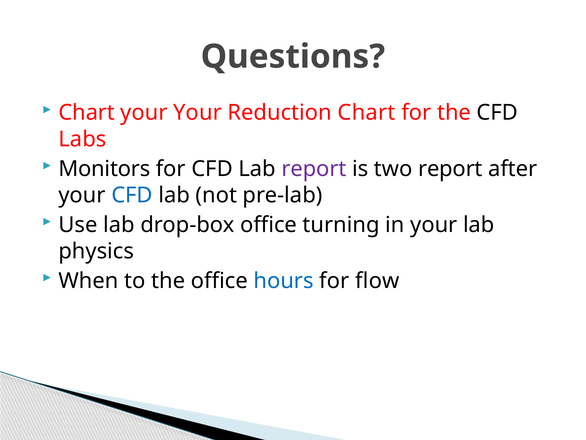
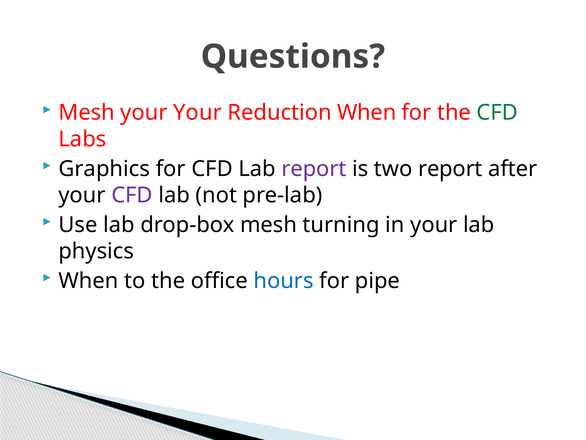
Chart at (87, 113): Chart -> Mesh
Reduction Chart: Chart -> When
CFD at (497, 113) colour: black -> green
Monitors: Monitors -> Graphics
CFD at (132, 195) colour: blue -> purple
drop-box office: office -> mesh
flow: flow -> pipe
